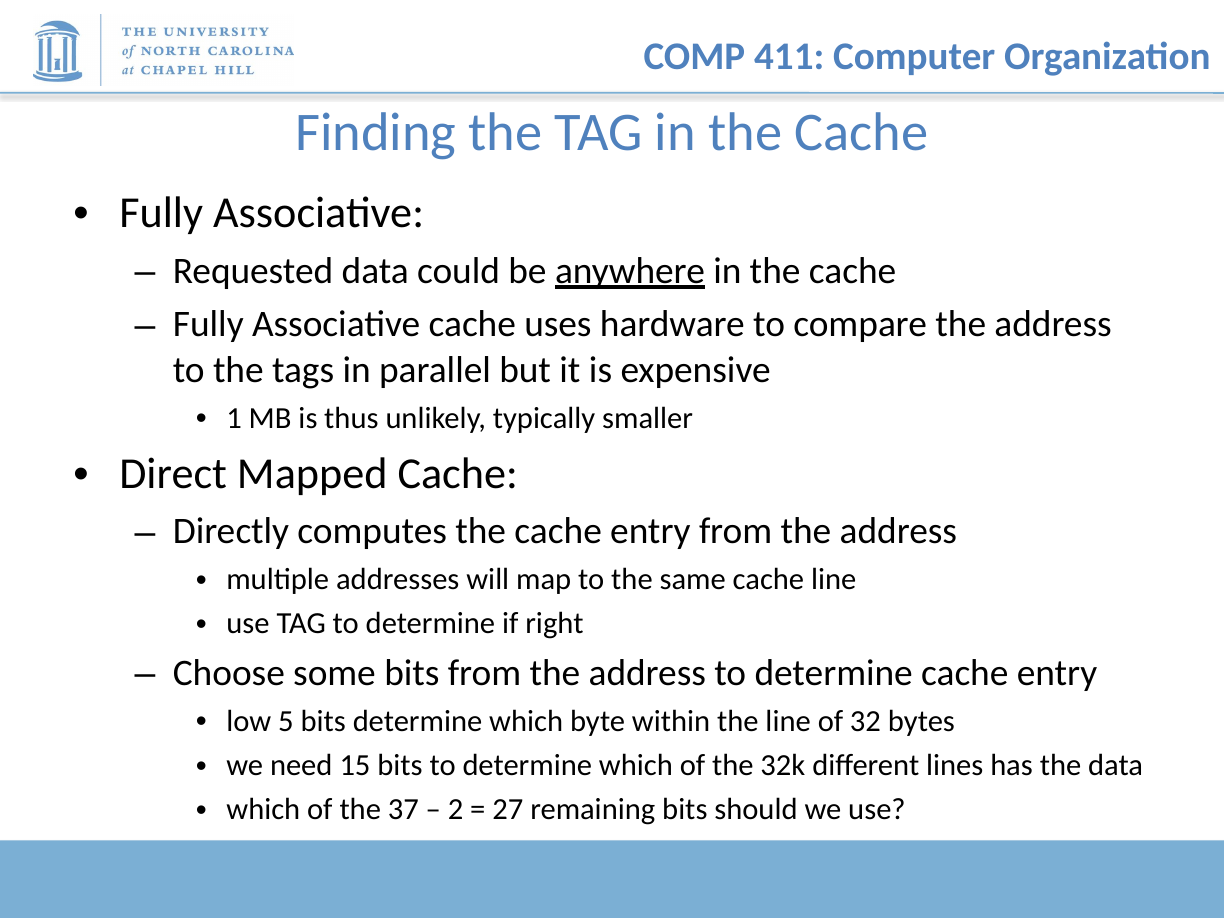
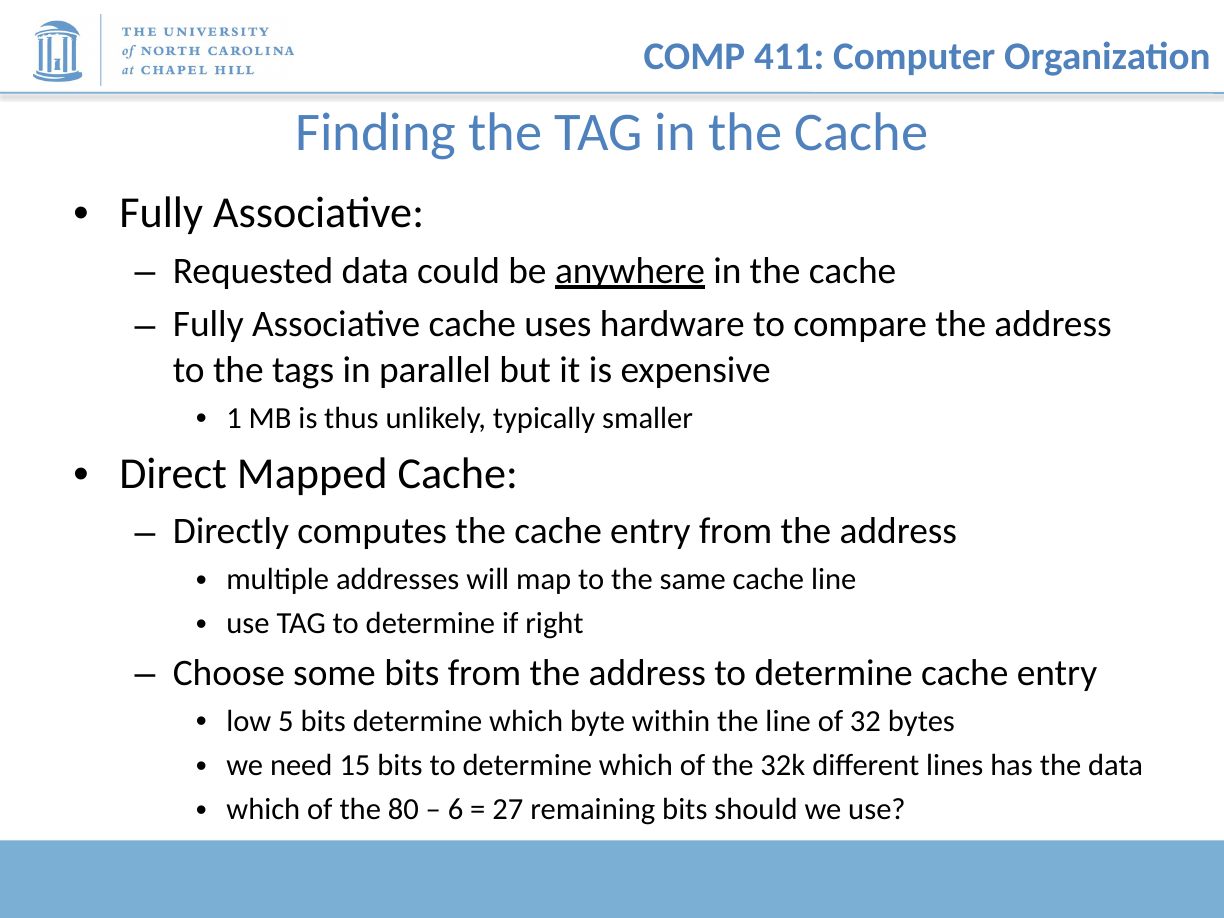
37: 37 -> 80
2: 2 -> 6
